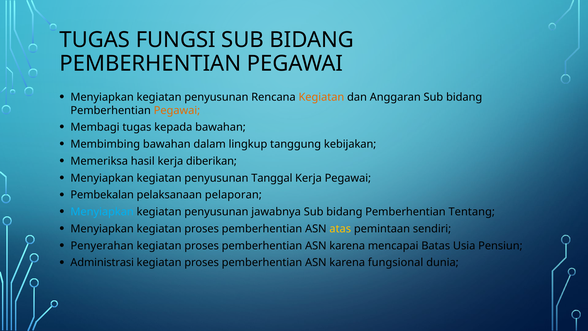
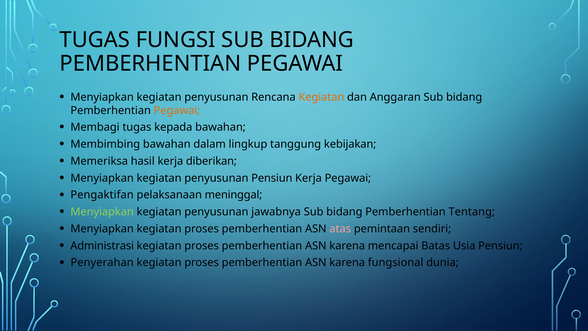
penyusunan Tanggal: Tanggal -> Pensiun
Pembekalan: Pembekalan -> Pengaktifan
pelaporan: pelaporan -> meninggal
Menyiapkan at (102, 212) colour: light blue -> light green
atas colour: yellow -> pink
Penyerahan: Penyerahan -> Administrasi
Administrasi: Administrasi -> Penyerahan
